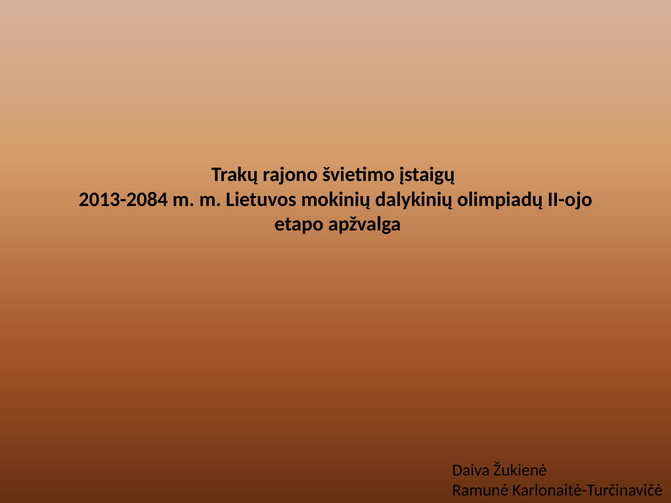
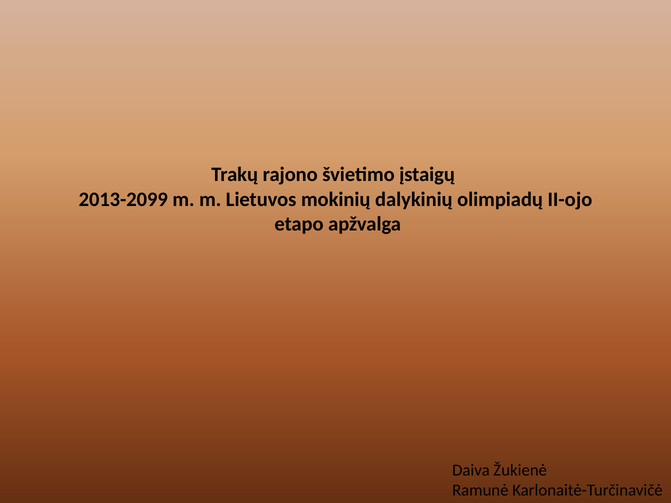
2013-2084: 2013-2084 -> 2013-2099
